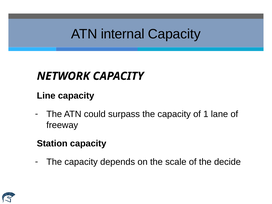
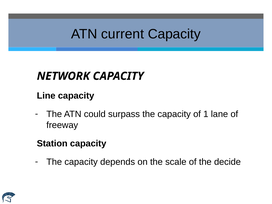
internal: internal -> current
